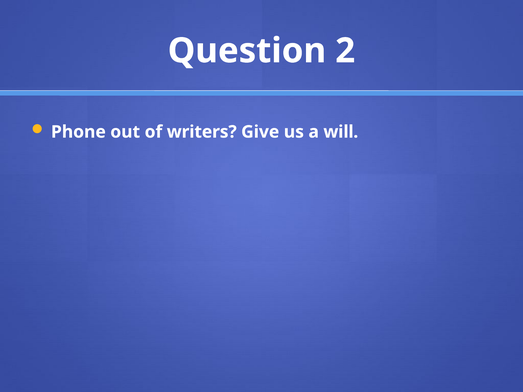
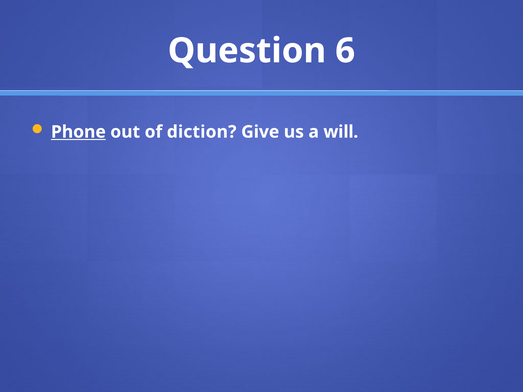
2: 2 -> 6
Phone underline: none -> present
writers: writers -> diction
